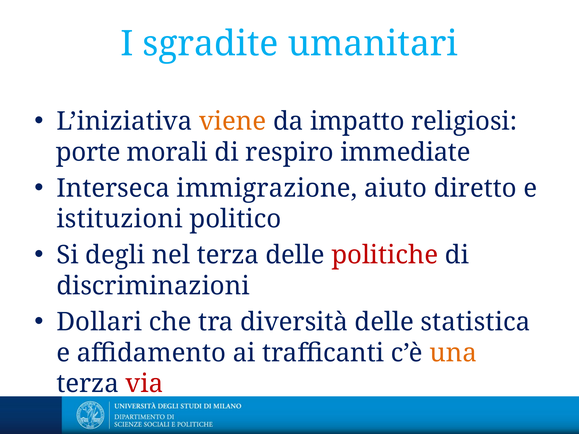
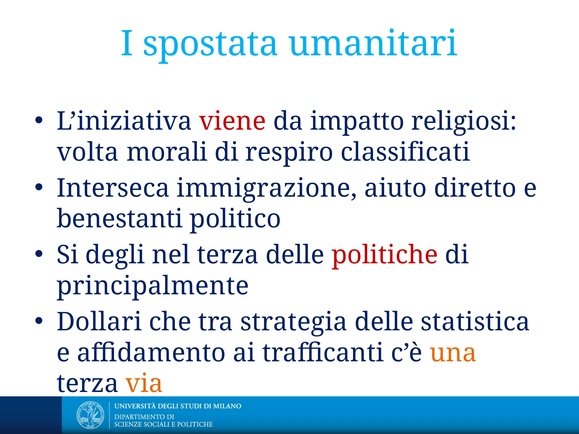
sgradite: sgradite -> spostata
viene colour: orange -> red
porte: porte -> volta
immediate: immediate -> classificati
istituzioni: istituzioni -> benestanti
discriminazioni: discriminazioni -> principalmente
diversità: diversità -> strategia
via colour: red -> orange
